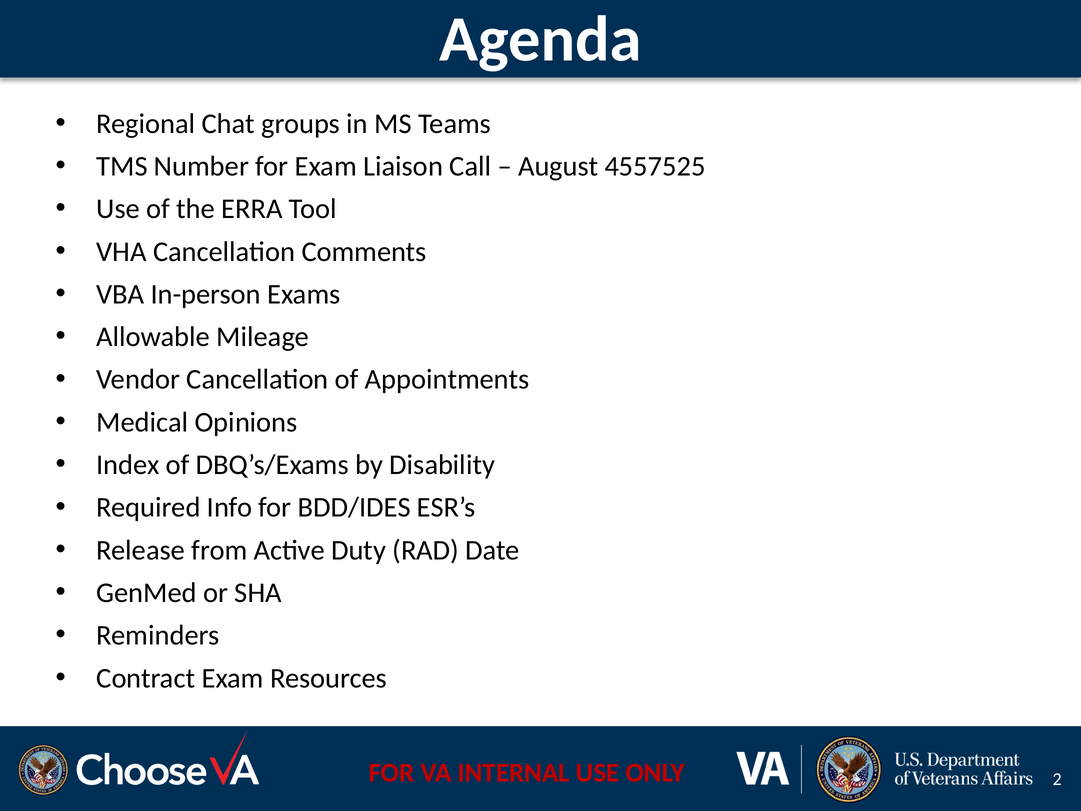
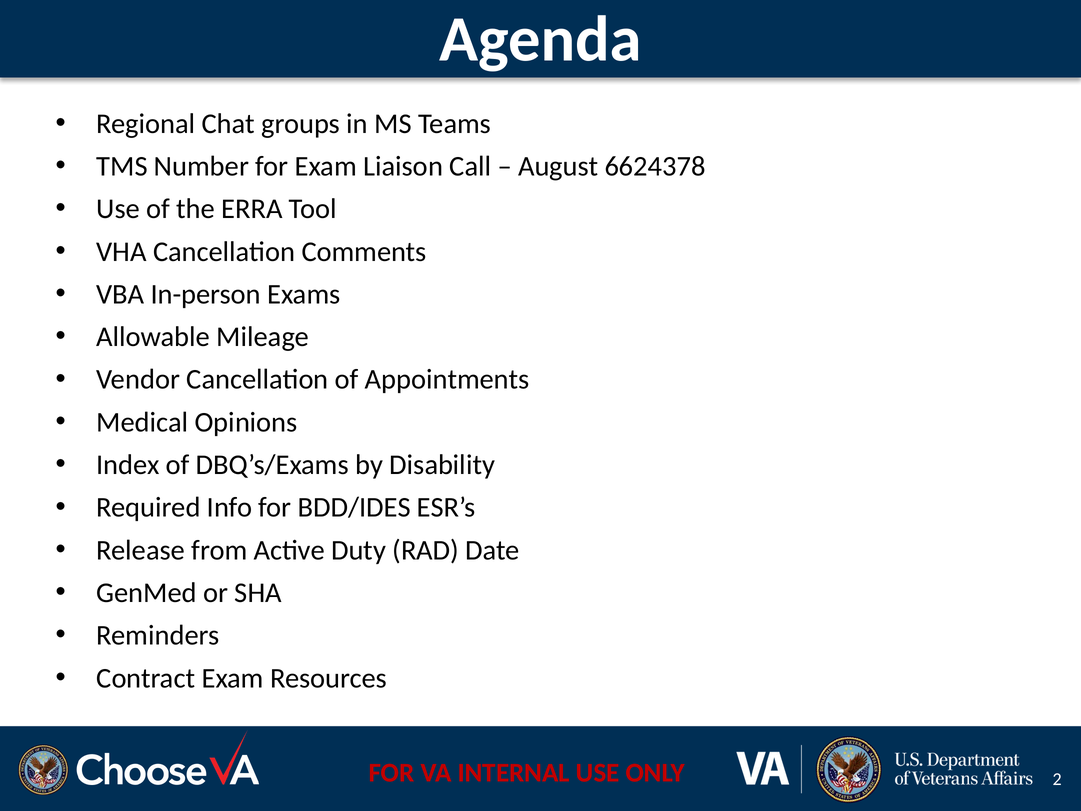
4557525: 4557525 -> 6624378
